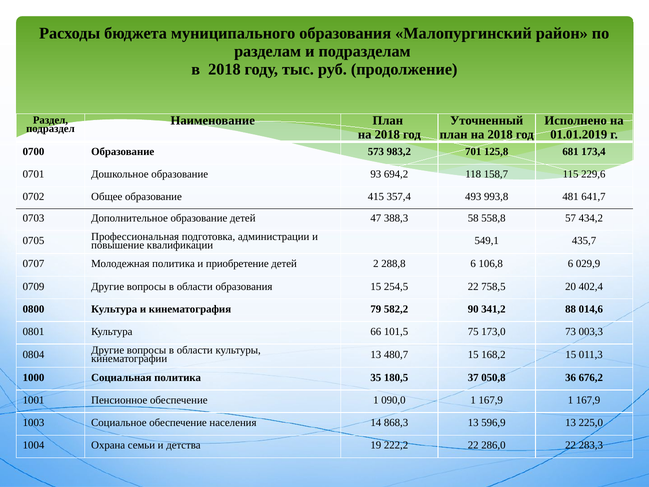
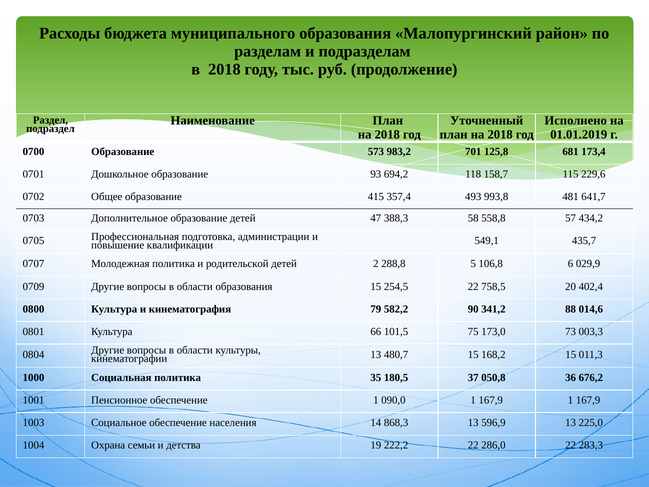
приобретение: приобретение -> родительской
288,8 6: 6 -> 5
